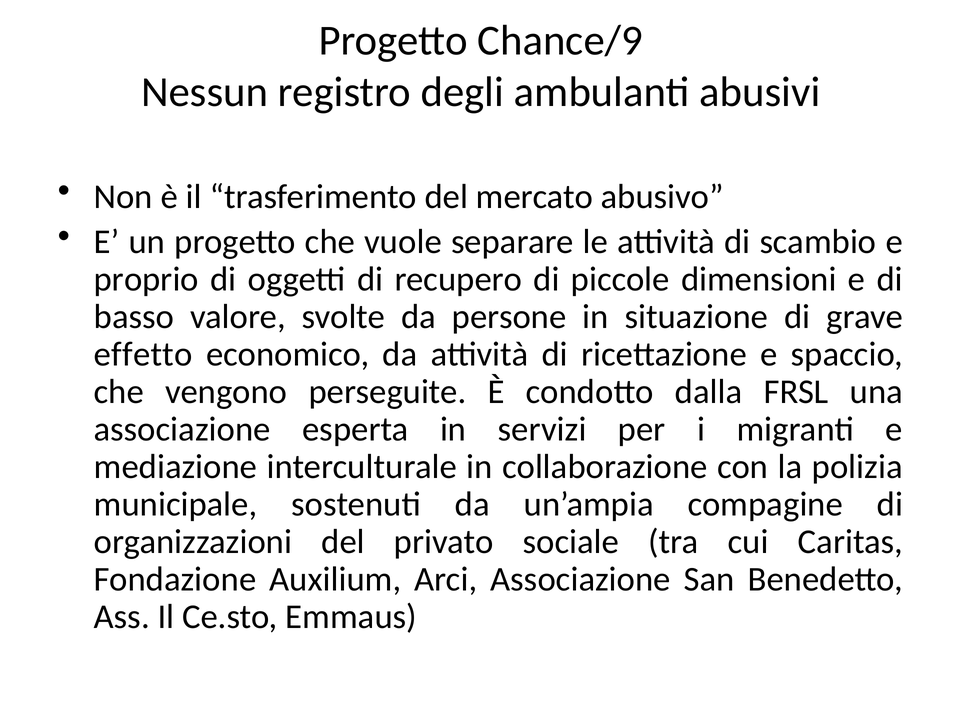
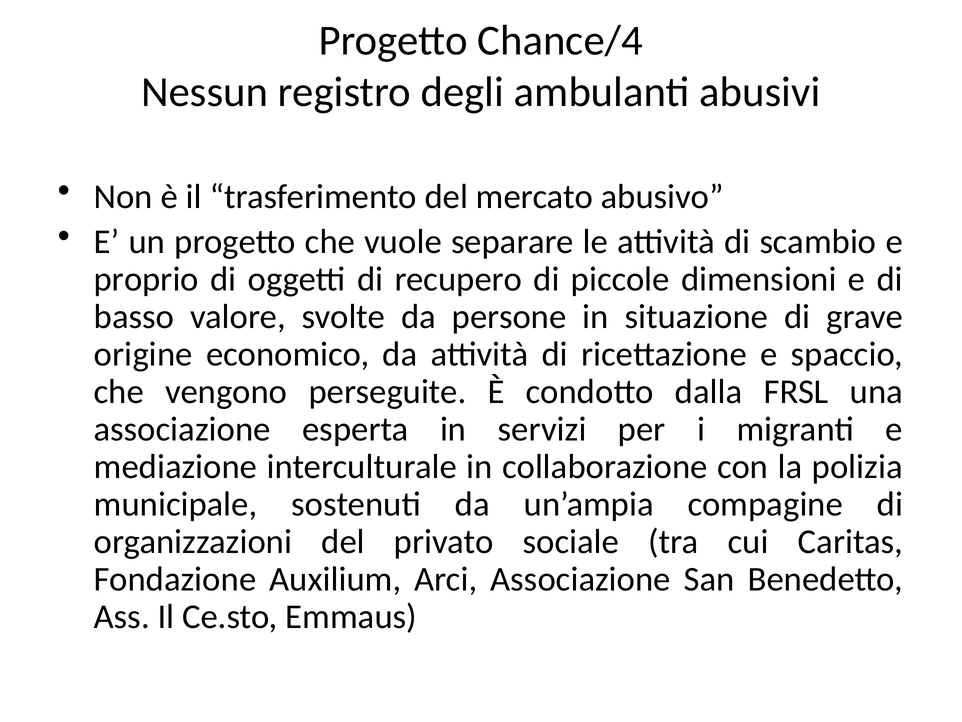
Chance/9: Chance/9 -> Chance/4
effetto: effetto -> origine
